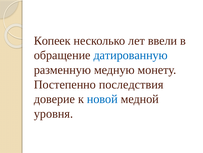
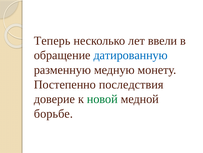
Копеек: Копеек -> Теперь
новой colour: blue -> green
уровня: уровня -> борьбе
